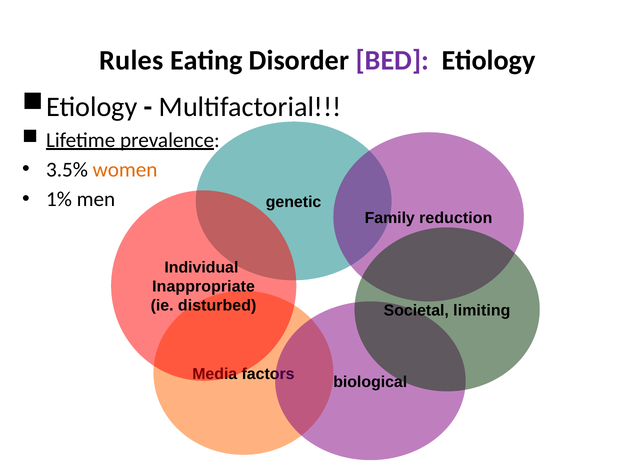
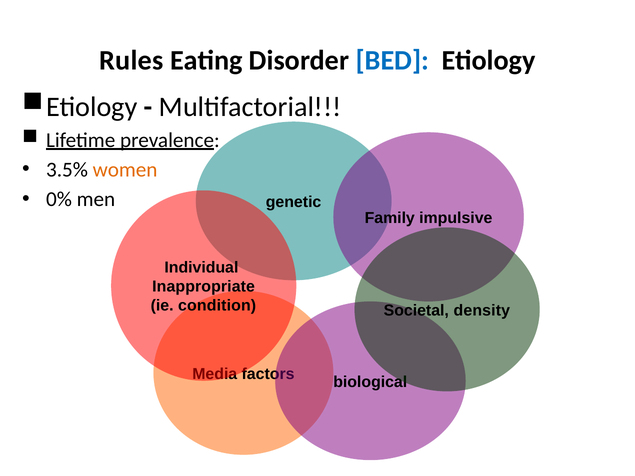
BED colour: purple -> blue
1%: 1% -> 0%
reduction: reduction -> impulsive
disturbed: disturbed -> condition
limiting: limiting -> density
